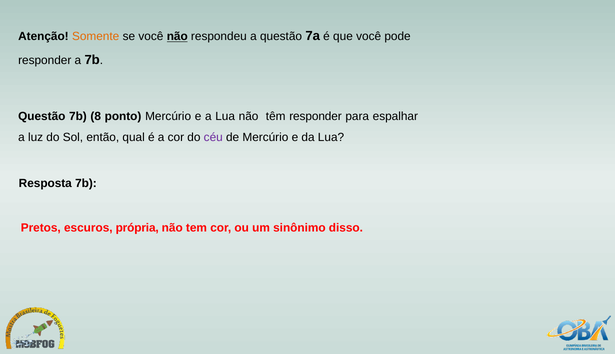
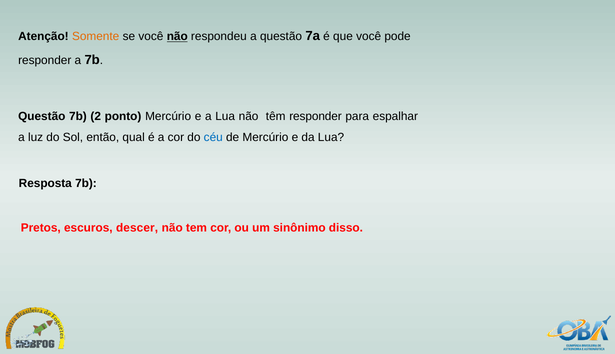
8: 8 -> 2
céu colour: purple -> blue
própria: própria -> descer
